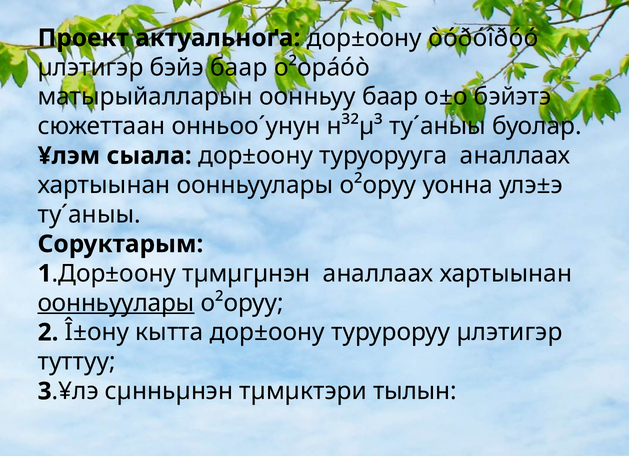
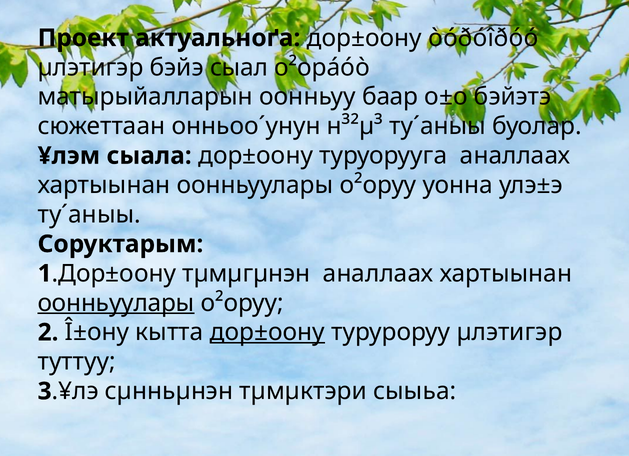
бэйэ баар: баар -> сыал
дор±оону at (267, 332) underline: none -> present
тылын: тылын -> сыыьа
